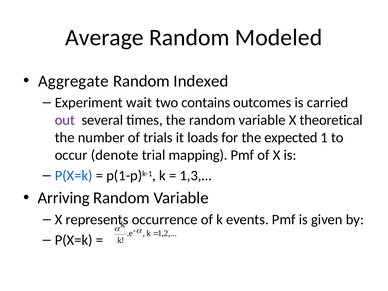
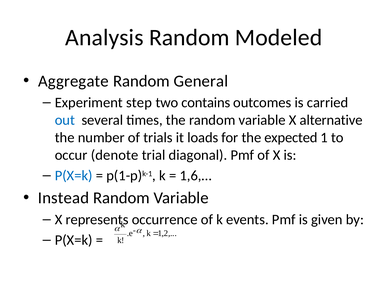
Average: Average -> Analysis
Indexed: Indexed -> General
wait: wait -> step
out colour: purple -> blue
theoretical: theoretical -> alternative
mapping: mapping -> diagonal
1,3,…: 1,3,… -> 1,6,…
Arriving: Arriving -> Instead
